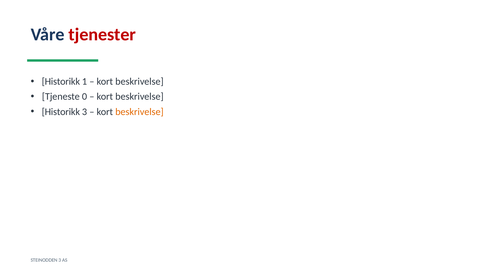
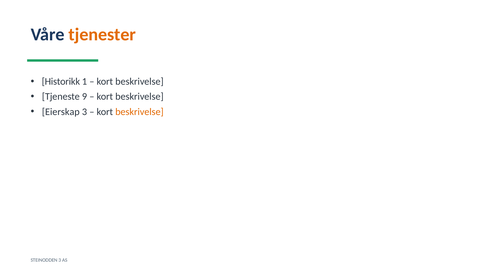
tjenester colour: red -> orange
0: 0 -> 9
Historikk at (61, 112): Historikk -> Eierskap
